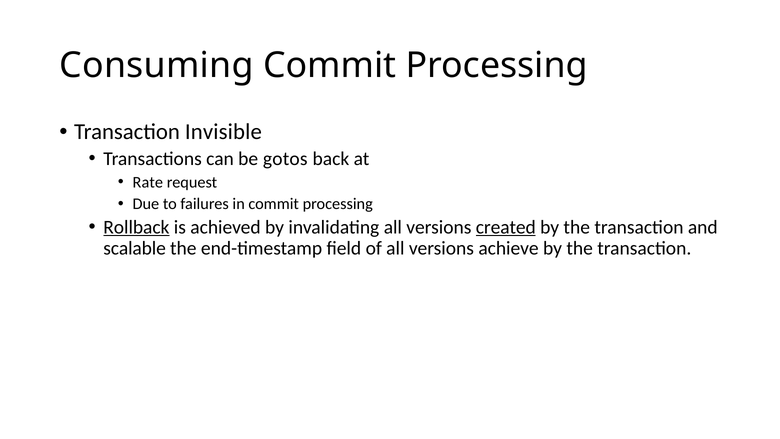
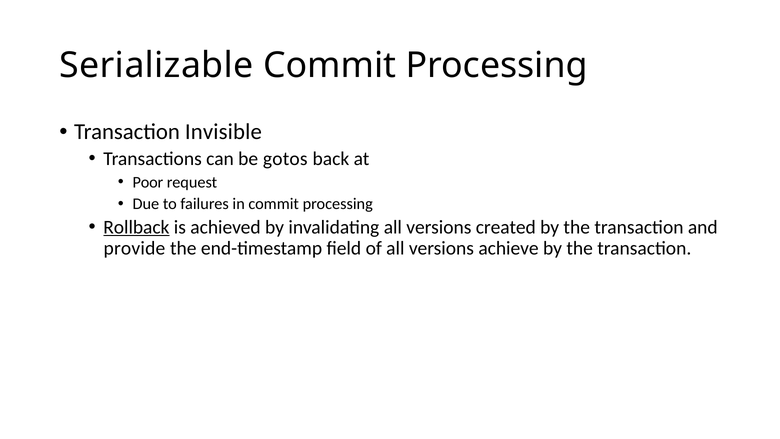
Consuming: Consuming -> Serializable
Rate: Rate -> Poor
created underline: present -> none
scalable: scalable -> provide
